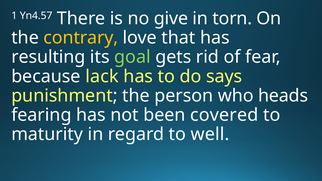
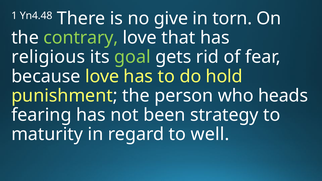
Yn4.57: Yn4.57 -> Yn4.48
contrary colour: yellow -> light green
resulting: resulting -> religious
because lack: lack -> love
says: says -> hold
covered: covered -> strategy
